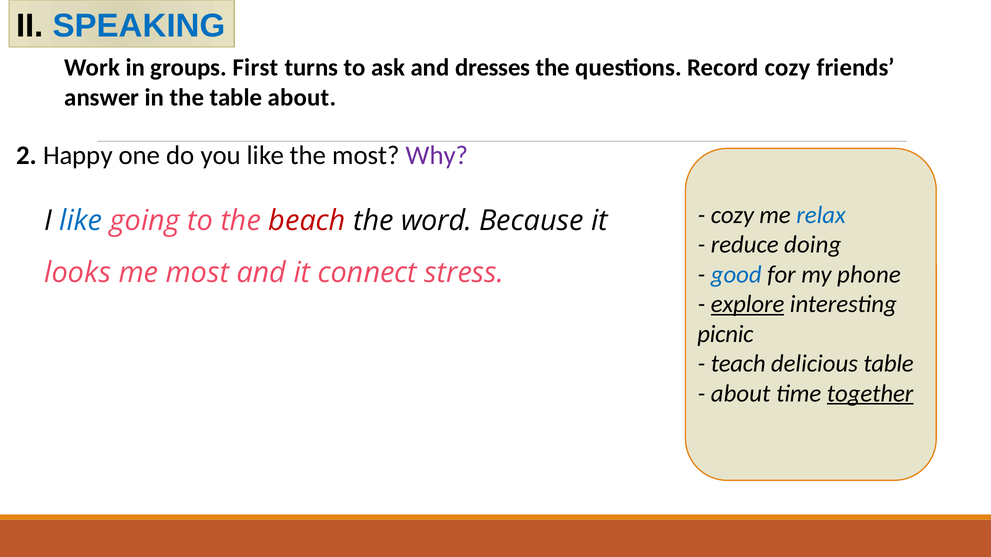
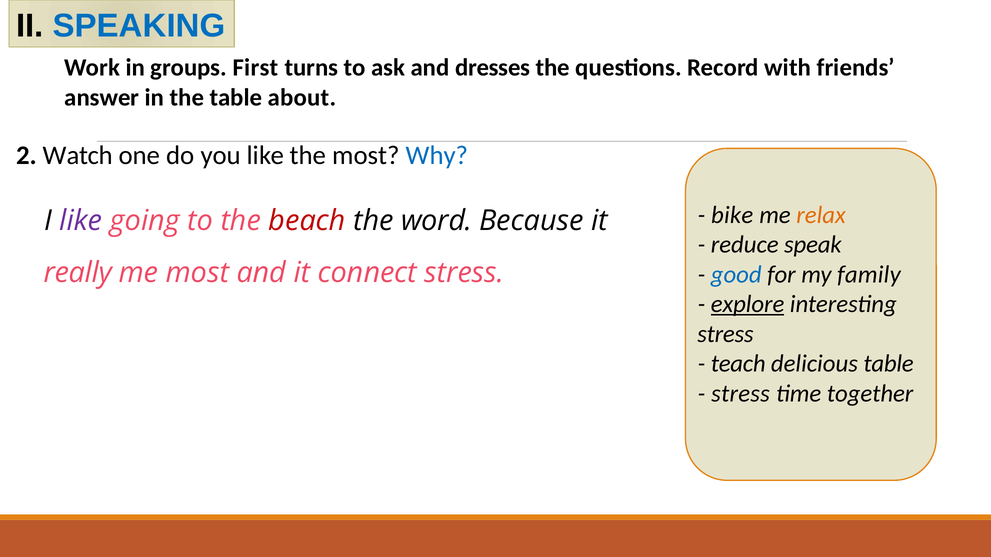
Record cozy: cozy -> with
Happy: Happy -> Watch
Why colour: purple -> blue
cozy at (732, 215): cozy -> bike
relax colour: blue -> orange
like at (81, 221) colour: blue -> purple
doing: doing -> speak
looks: looks -> really
phone: phone -> family
picnic at (725, 334): picnic -> stress
about at (741, 394): about -> stress
together underline: present -> none
